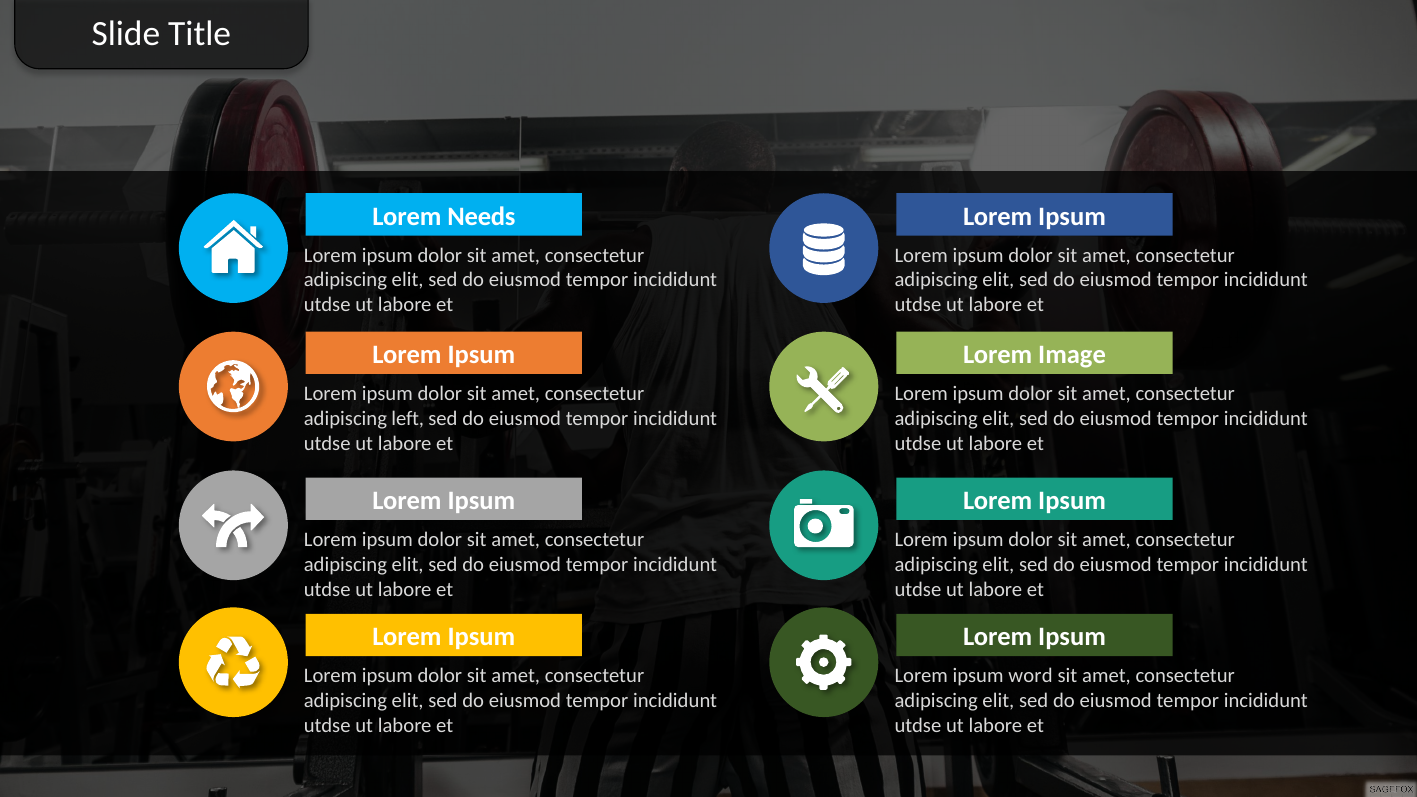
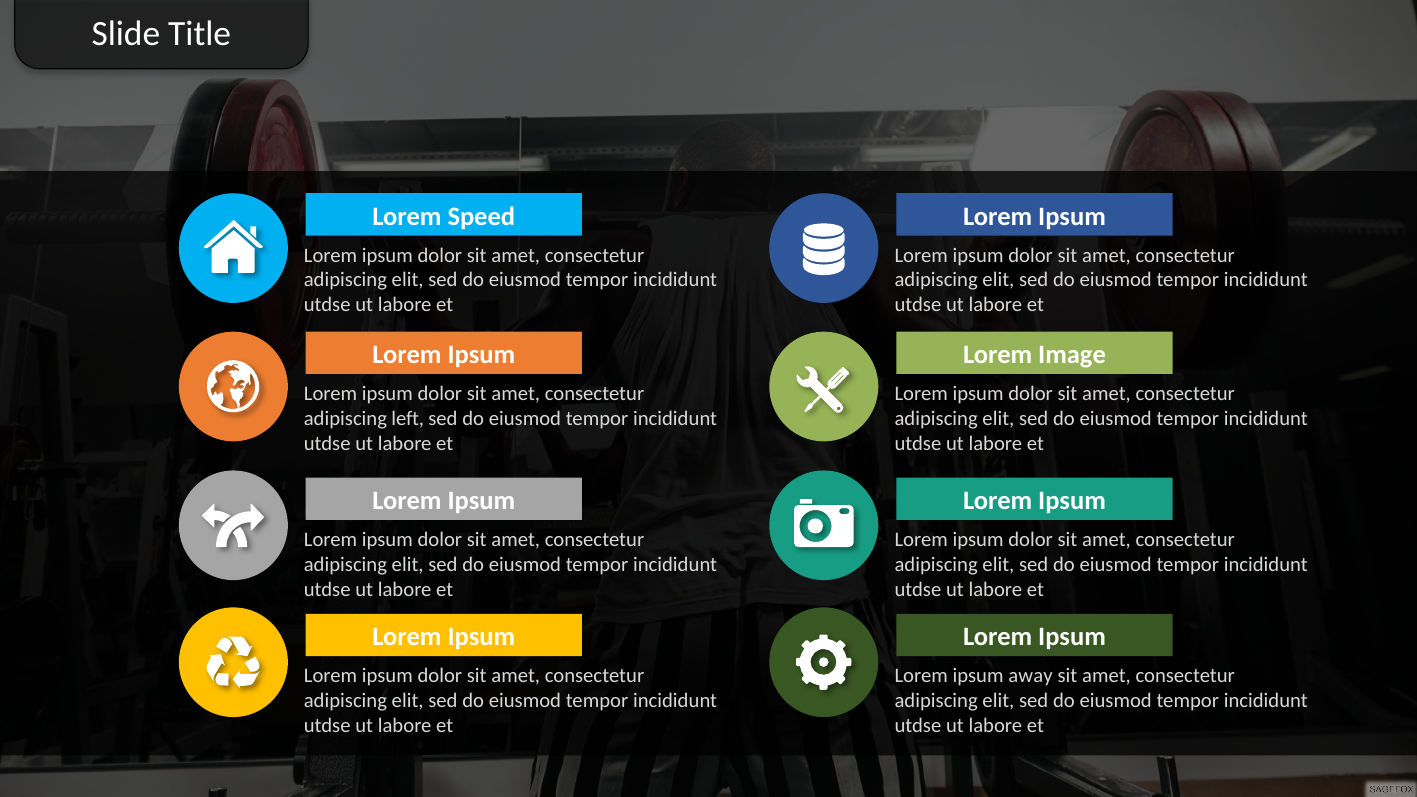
Needs: Needs -> Speed
word: word -> away
